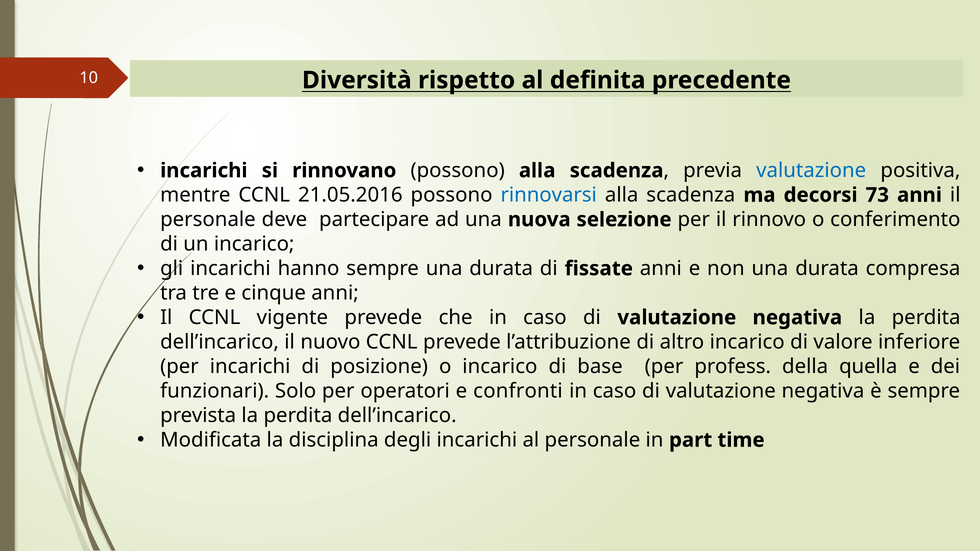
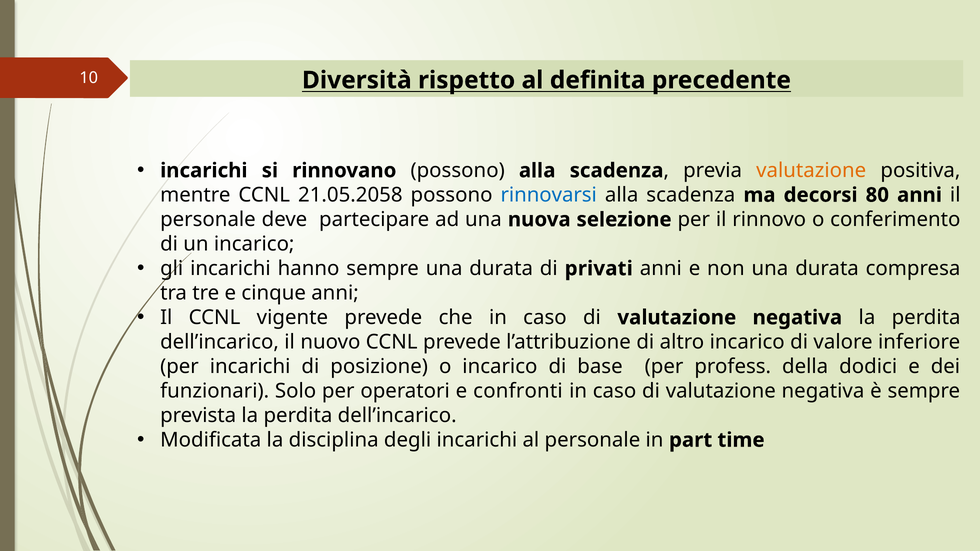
valutazione at (811, 171) colour: blue -> orange
21.05.2016: 21.05.2016 -> 21.05.2058
73: 73 -> 80
fissate: fissate -> privati
quella: quella -> dodici
